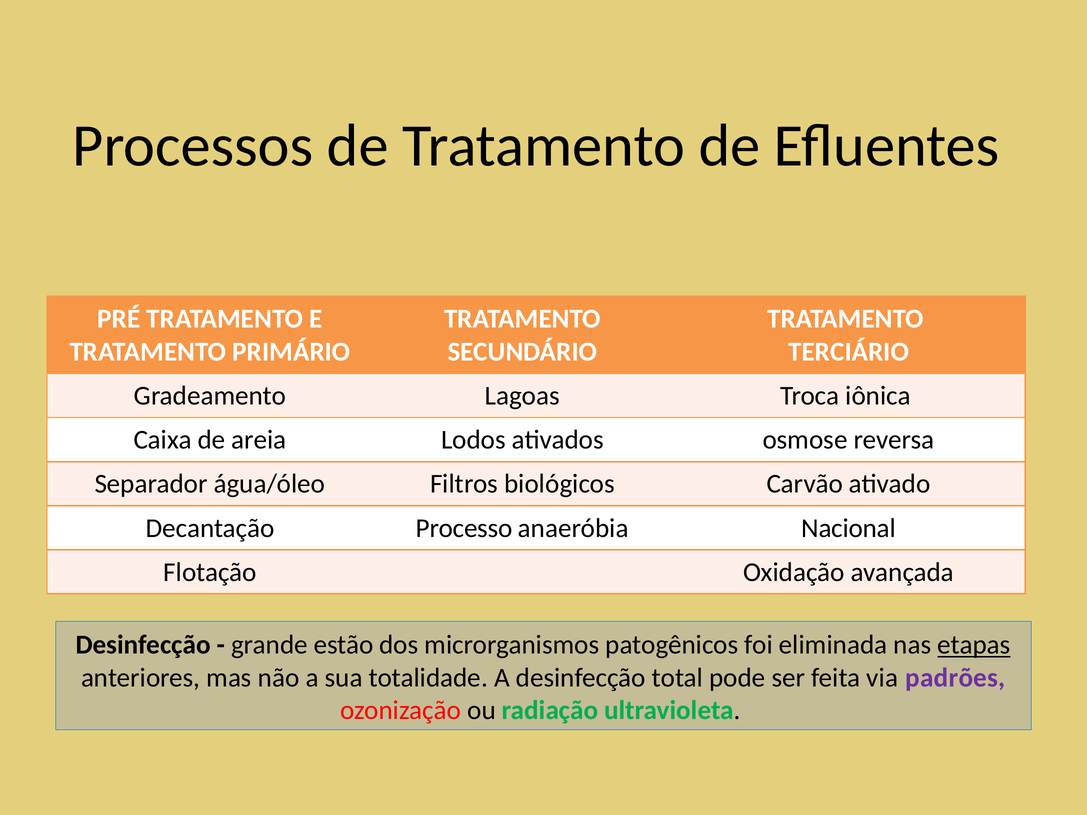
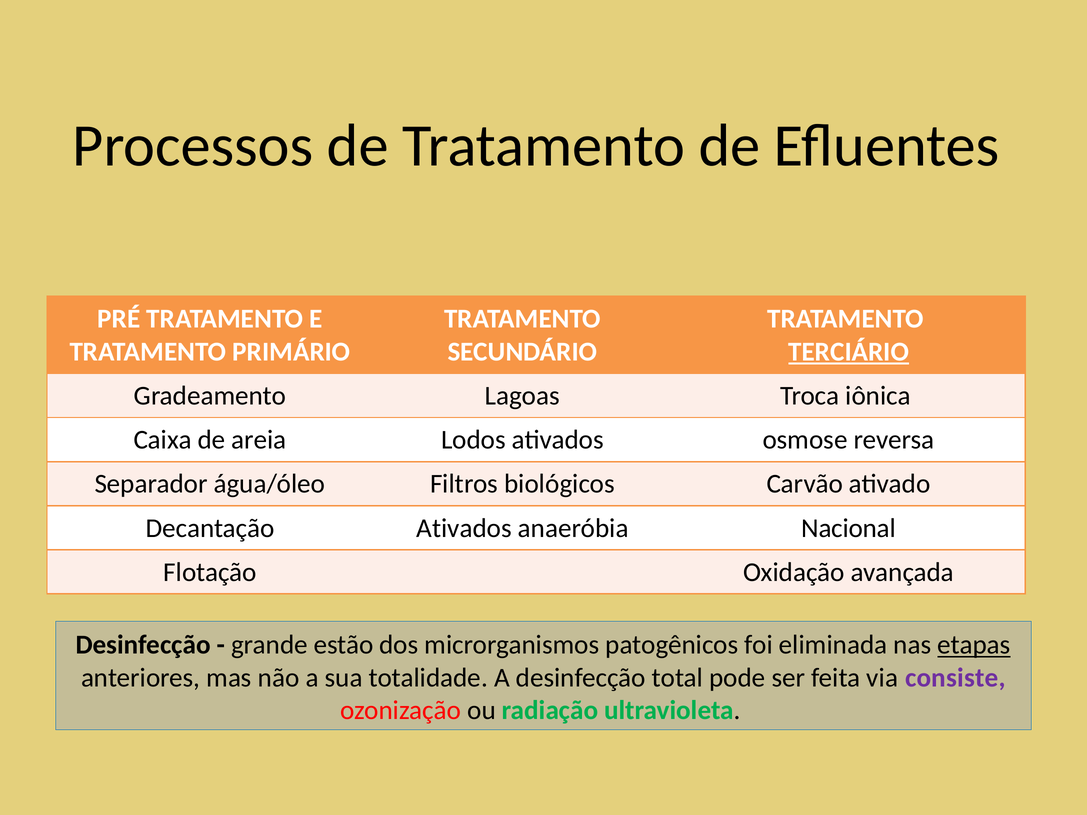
TERCIÁRIO underline: none -> present
Decantação Processo: Processo -> Ativados
padrões: padrões -> consiste
